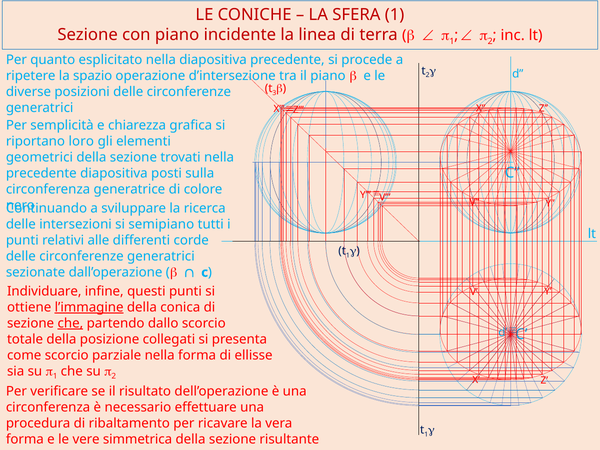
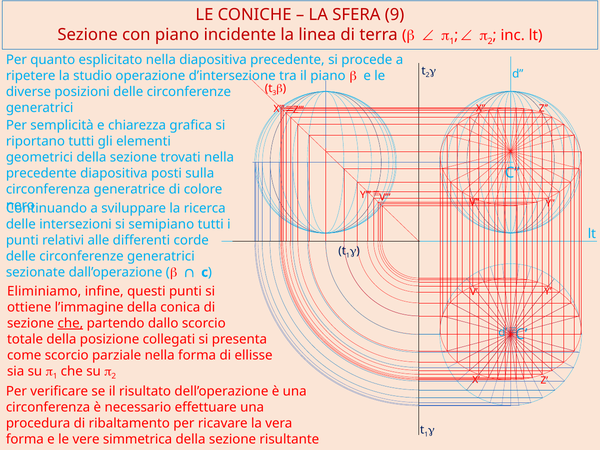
SFERA 1: 1 -> 9
spazio: spazio -> studio
riportano loro: loro -> tutti
Individuare: Individuare -> Eliminiamo
l’immagine underline: present -> none
